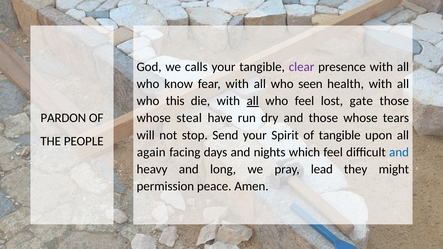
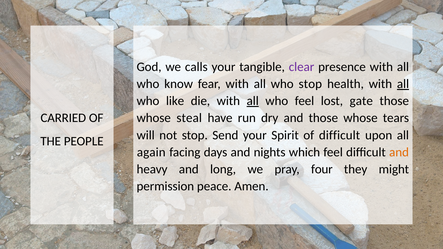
who seen: seen -> stop
all at (403, 84) underline: none -> present
this: this -> like
PARDON: PARDON -> CARRIED
of tangible: tangible -> difficult
and at (399, 152) colour: blue -> orange
lead: lead -> four
